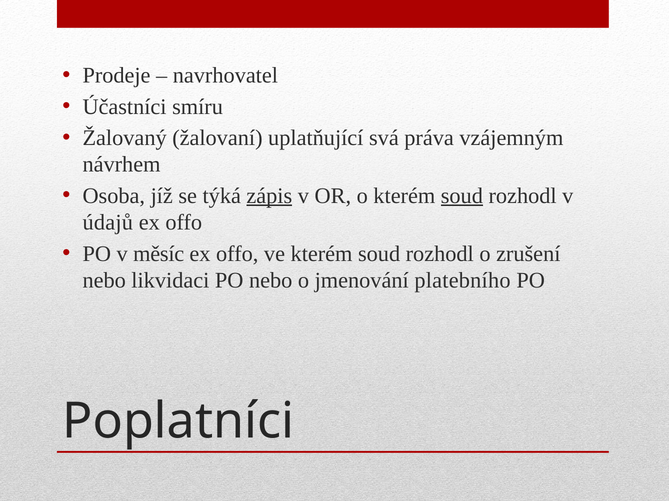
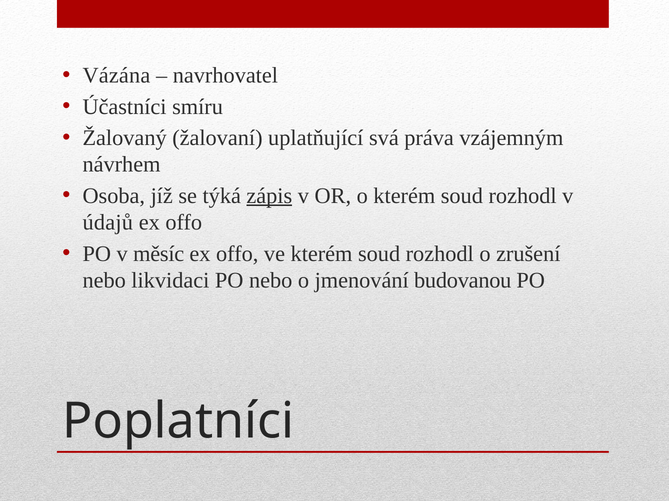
Prodeje: Prodeje -> Vázána
soud at (462, 196) underline: present -> none
platebního: platebního -> budovanou
